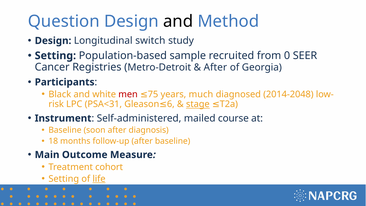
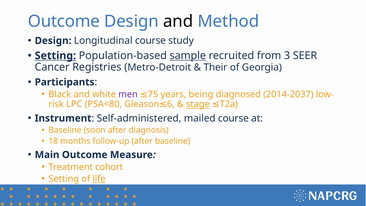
Question at (64, 21): Question -> Outcome
Longitudinal switch: switch -> course
Setting at (55, 56) underline: none -> present
sample underline: none -> present
0: 0 -> 3
After at (215, 67): After -> Their
men colour: red -> purple
much: much -> being
2014-2048: 2014-2048 -> 2014-2037
PSA<31: PSA<31 -> PSA<80
